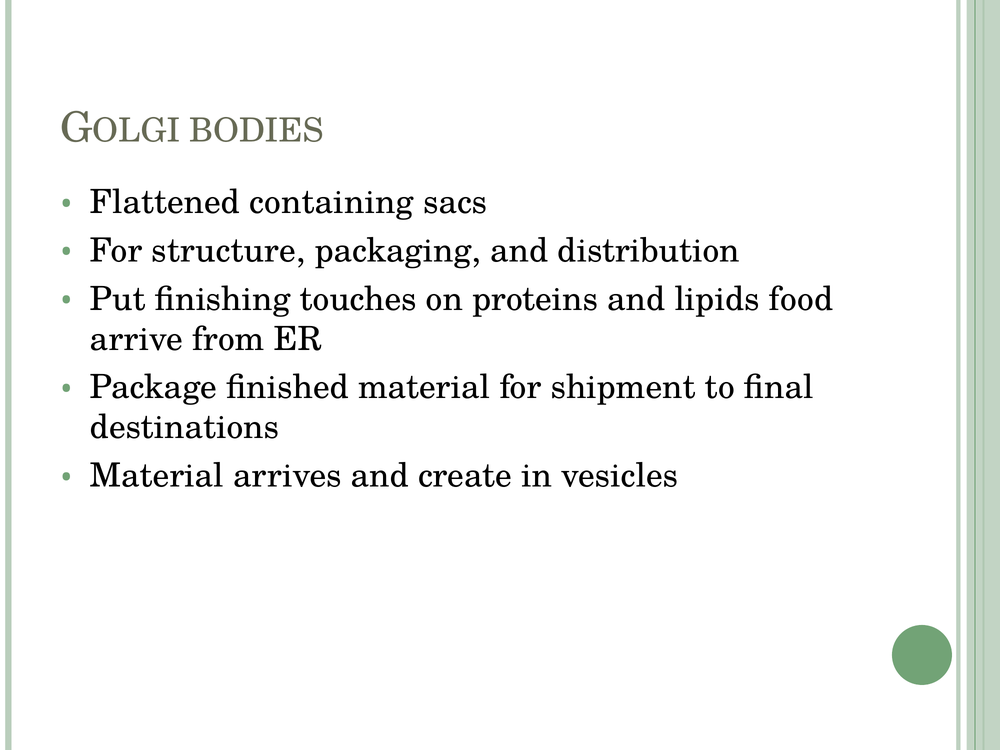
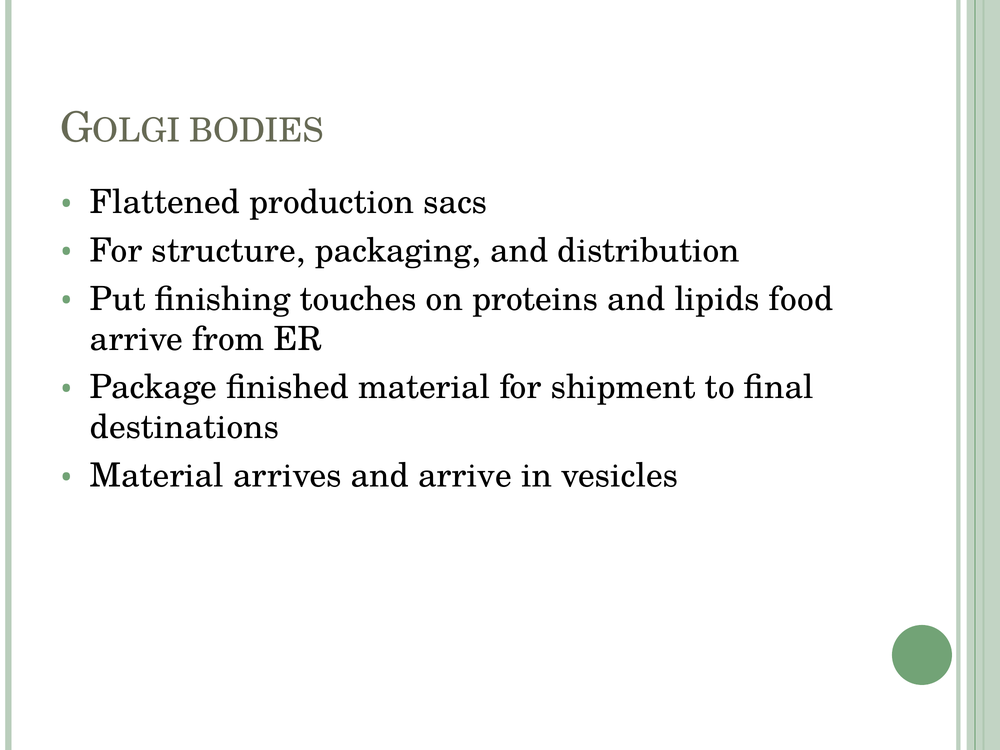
containing: containing -> production
and create: create -> arrive
